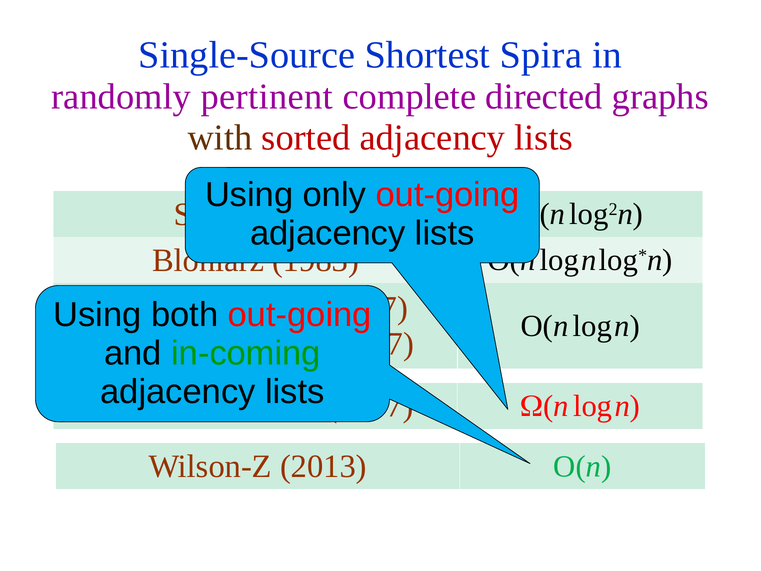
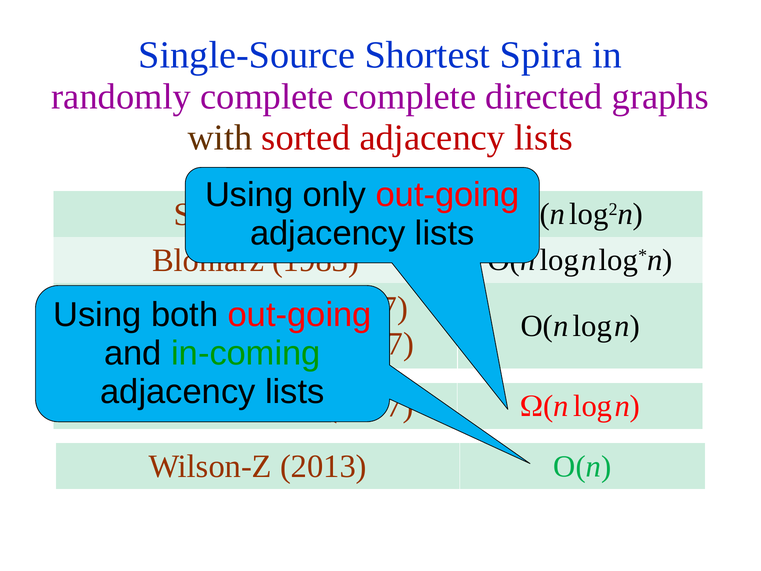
randomly pertinent: pertinent -> complete
